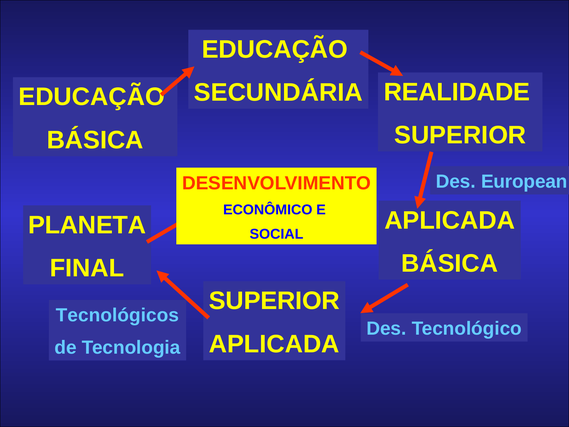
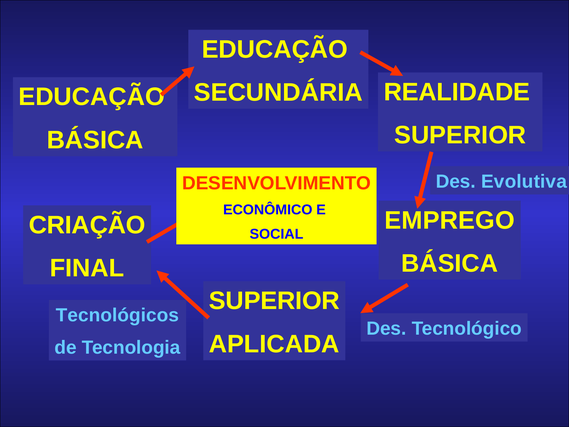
European: European -> Evolutiva
APLICADA at (450, 220): APLICADA -> EMPREGO
PLANETA: PLANETA -> CRIAÇÃO
